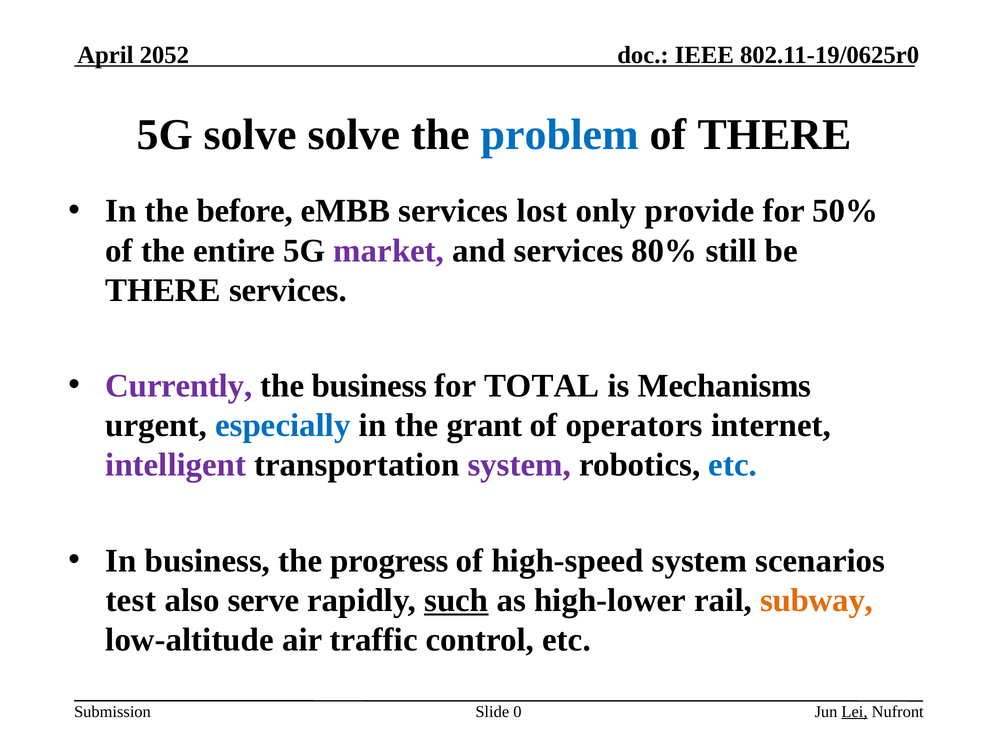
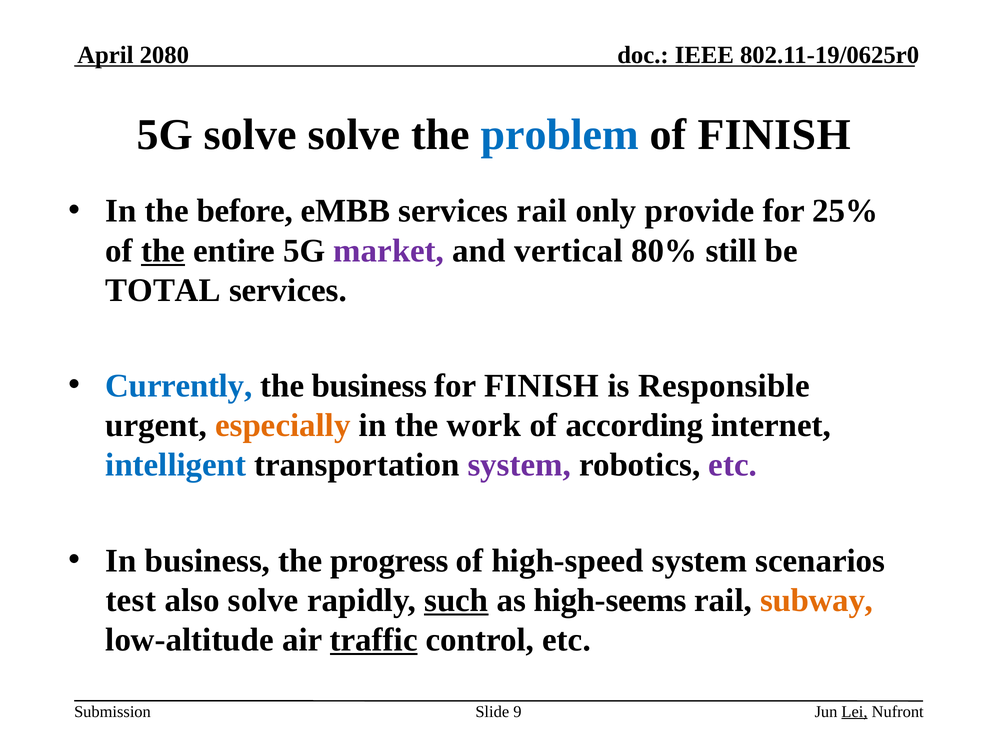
2052: 2052 -> 2080
of THERE: THERE -> FINISH
services lost: lost -> rail
50%: 50% -> 25%
the at (163, 251) underline: none -> present
and services: services -> vertical
THERE at (163, 290): THERE -> TOTAL
Currently colour: purple -> blue
for TOTAL: TOTAL -> FINISH
Mechanisms: Mechanisms -> Responsible
especially colour: blue -> orange
grant: grant -> work
operators: operators -> according
intelligent colour: purple -> blue
etc at (733, 465) colour: blue -> purple
also serve: serve -> solve
high-lower: high-lower -> high-seems
traffic underline: none -> present
0: 0 -> 9
